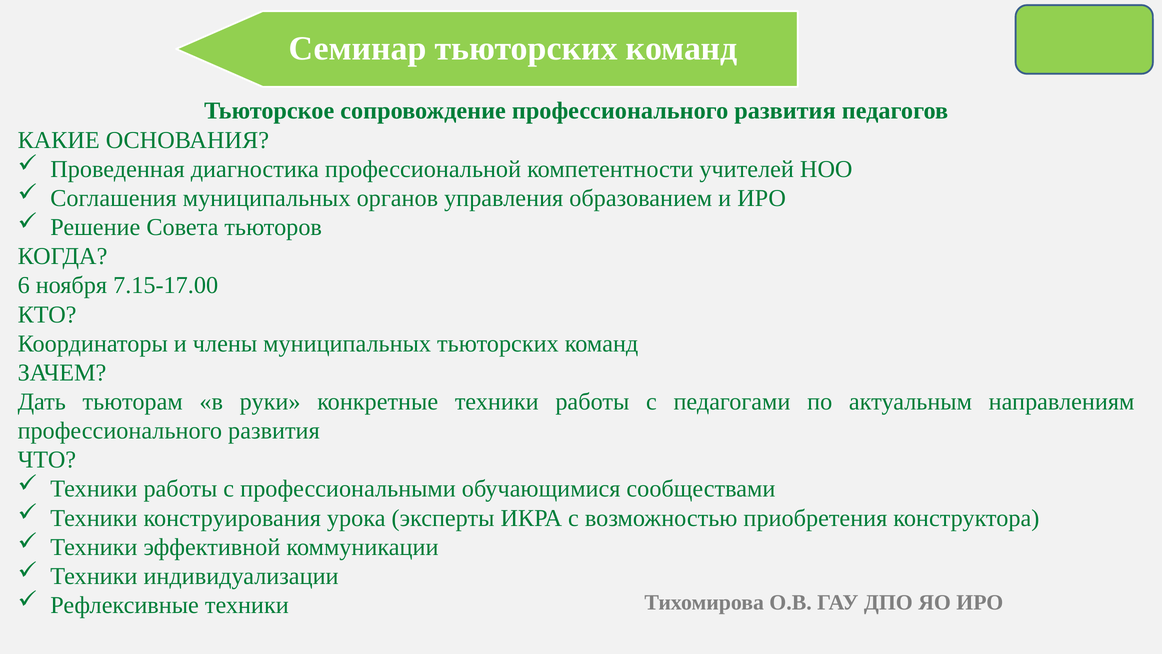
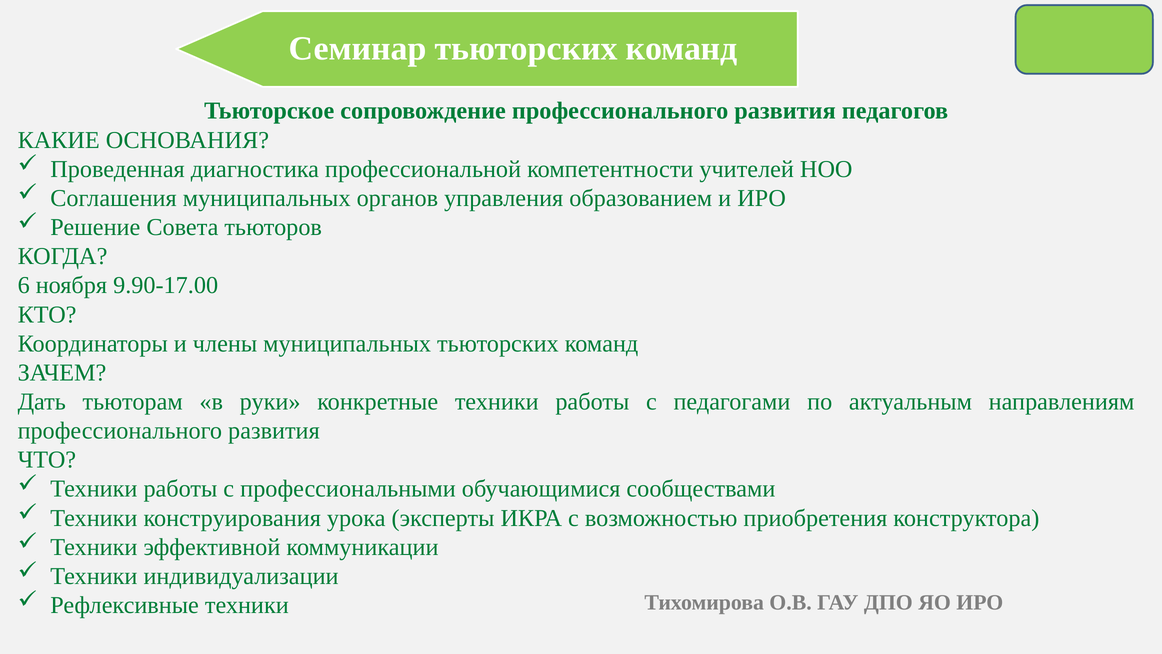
7.15-17.00: 7.15-17.00 -> 9.90-17.00
